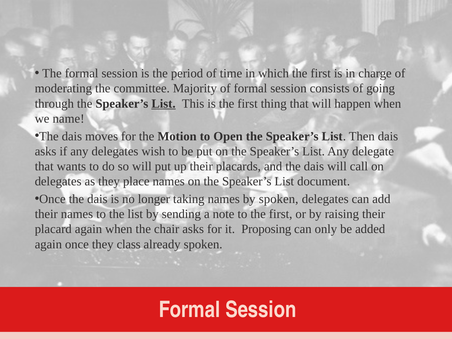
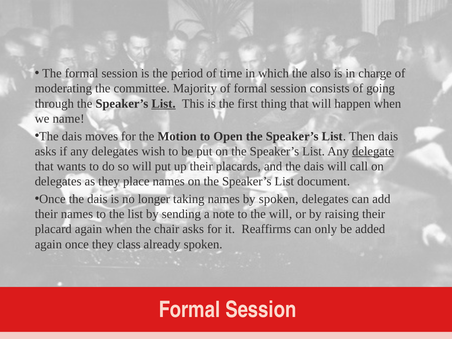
which the first: first -> also
delegate underline: none -> present
to the first: first -> will
Proposing: Proposing -> Reaffirms
